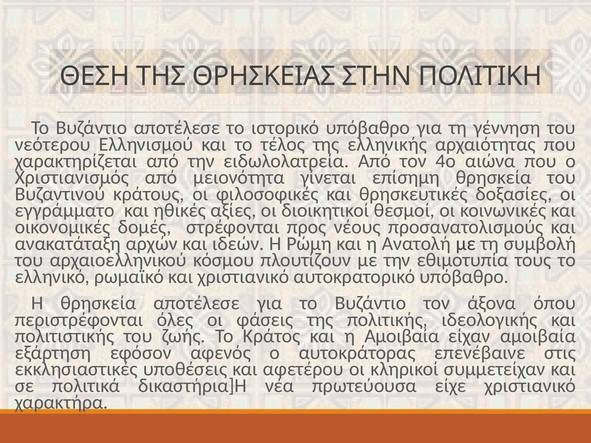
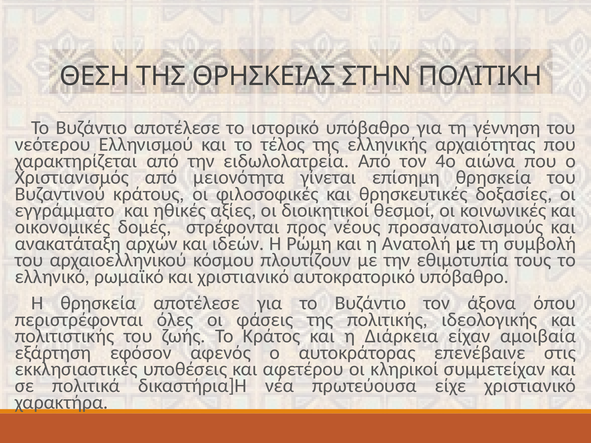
η Αμοιβαία: Αμοιβαία -> Διάρκεια
